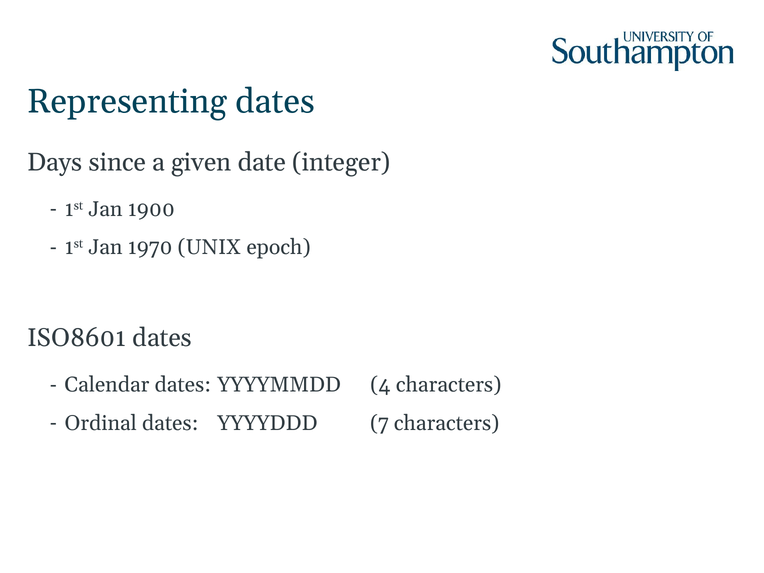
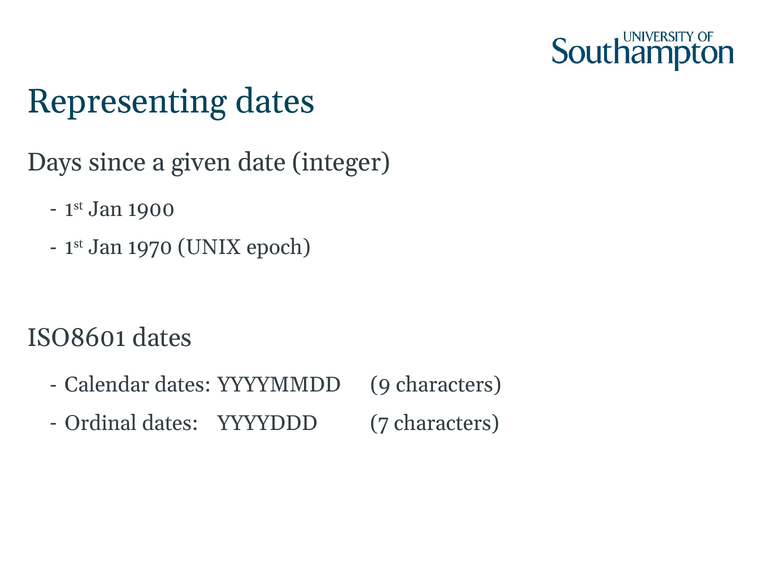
4: 4 -> 9
